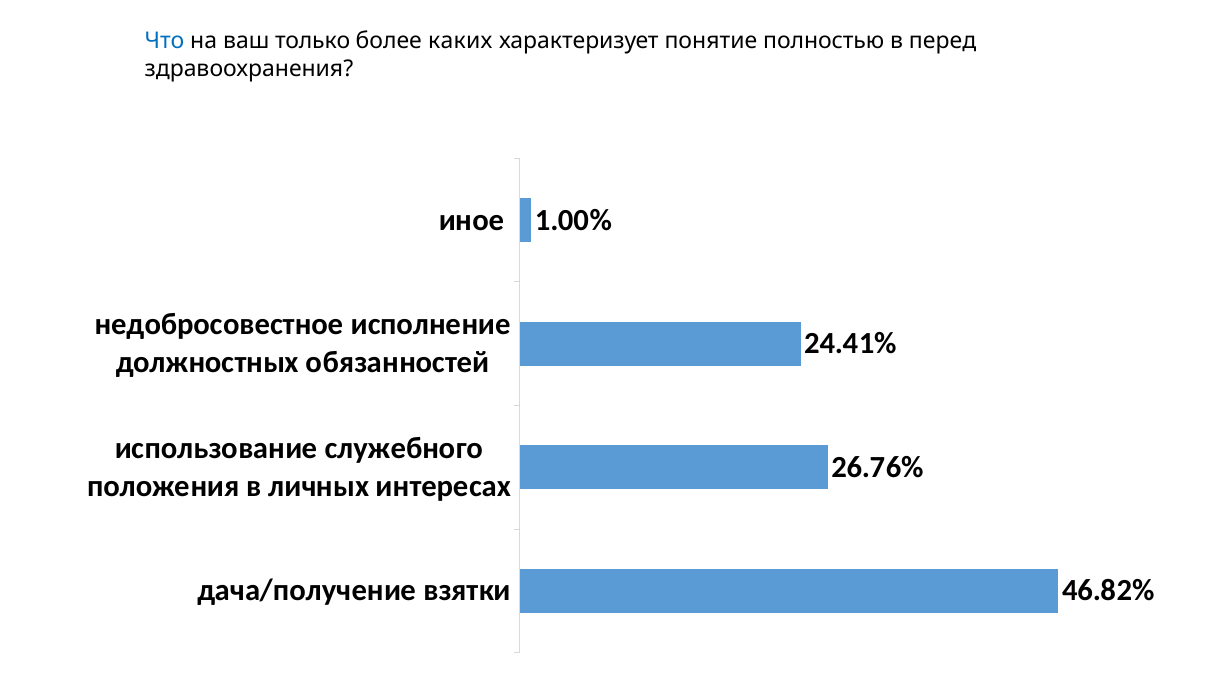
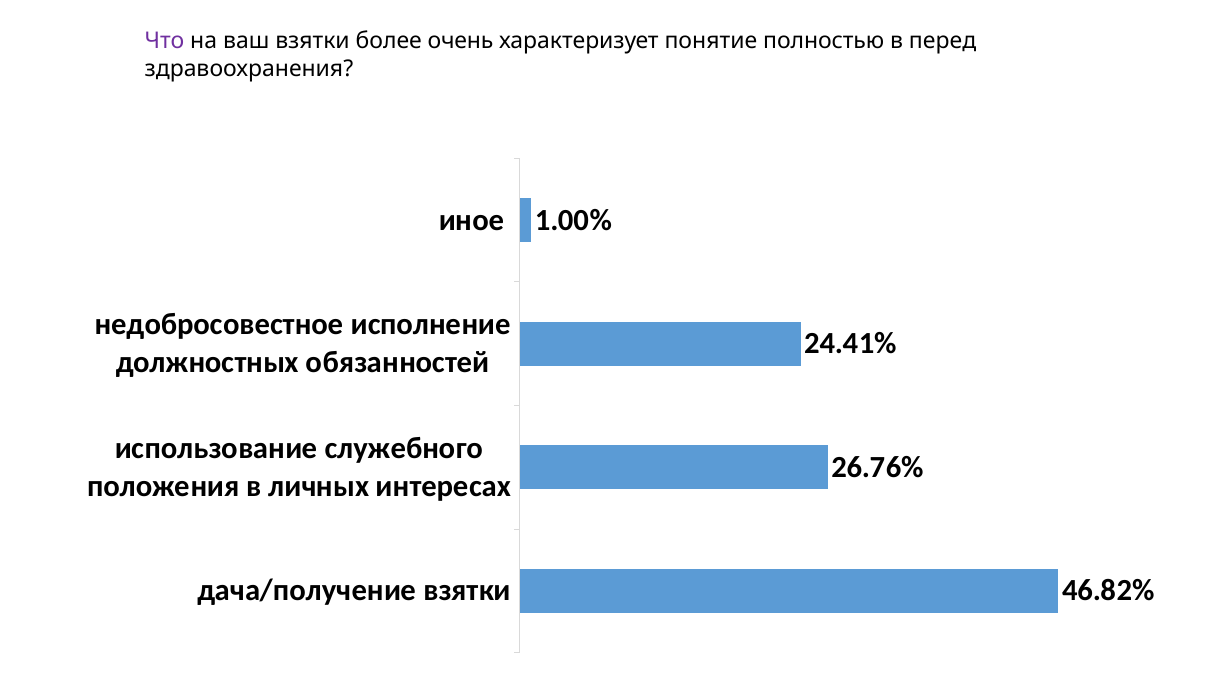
Что colour: blue -> purple
ваш только: только -> взятки
каких: каких -> очень
